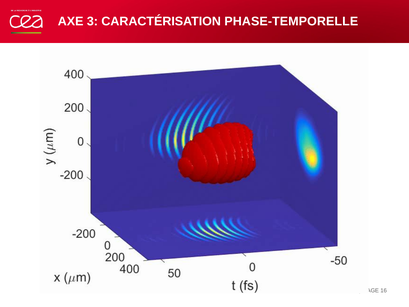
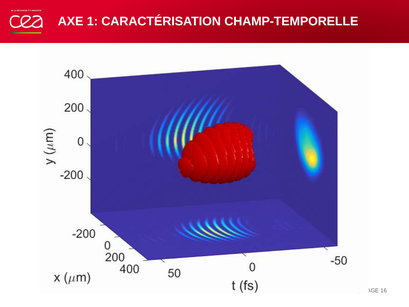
3: 3 -> 1
PHASE-TEMPORELLE: PHASE-TEMPORELLE -> CHAMP-TEMPORELLE
